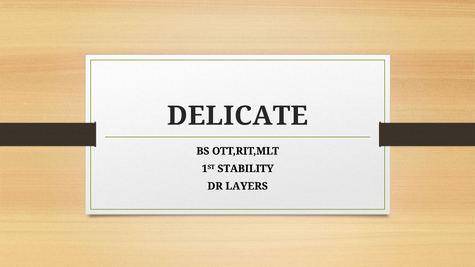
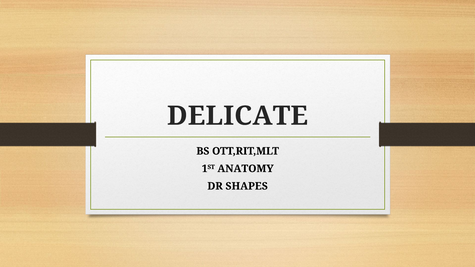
STABILITY: STABILITY -> ANATOMY
LAYERS: LAYERS -> SHAPES
